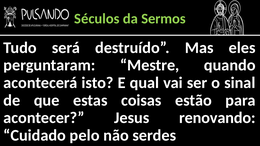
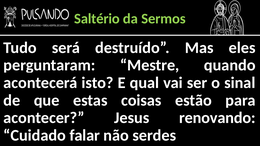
Séculos: Séculos -> Saltério
pelo: pelo -> falar
